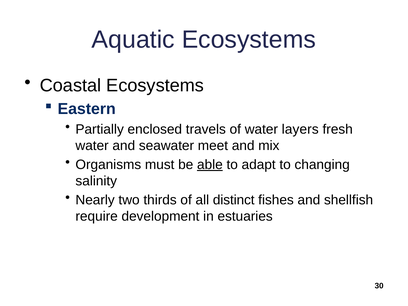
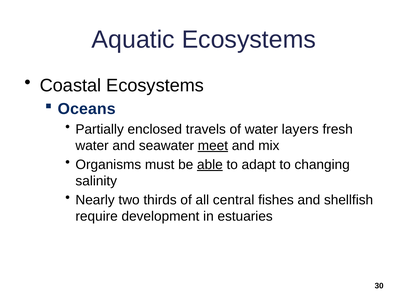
Eastern: Eastern -> Oceans
meet underline: none -> present
distinct: distinct -> central
